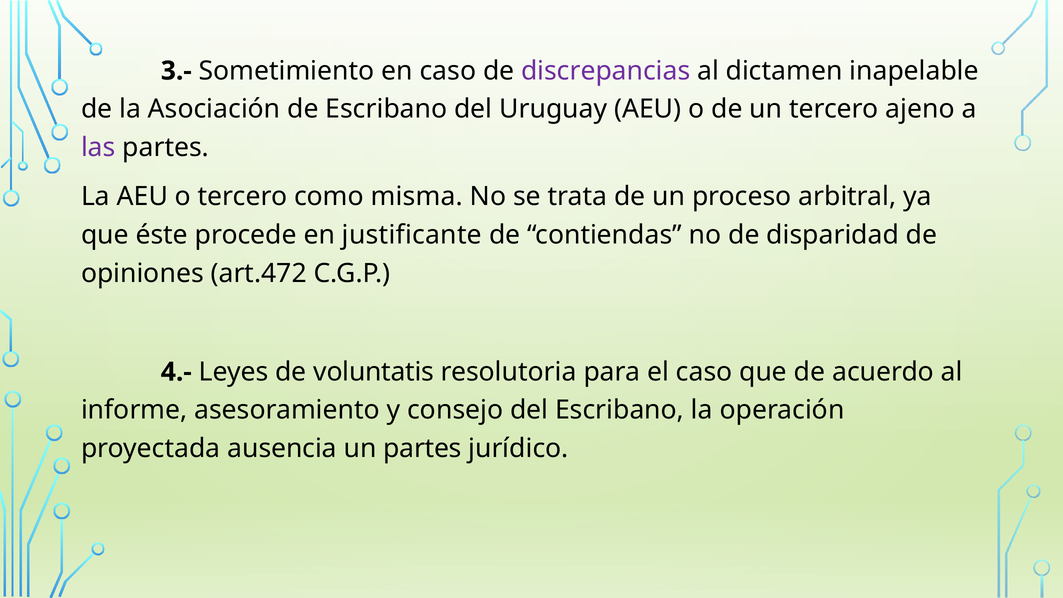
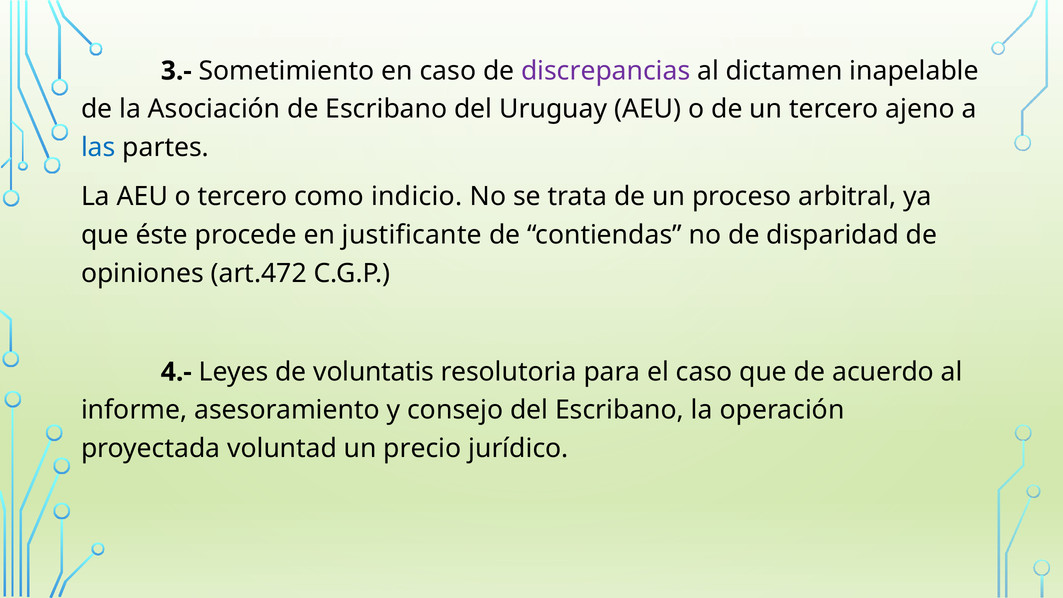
las colour: purple -> blue
misma: misma -> indicio
ausencia: ausencia -> voluntad
un partes: partes -> precio
